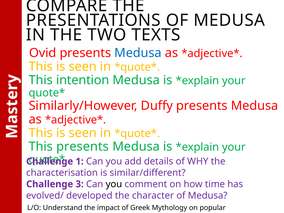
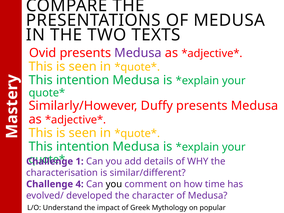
Medusa at (138, 53) colour: blue -> purple
presents at (83, 147): presents -> intention
3: 3 -> 4
